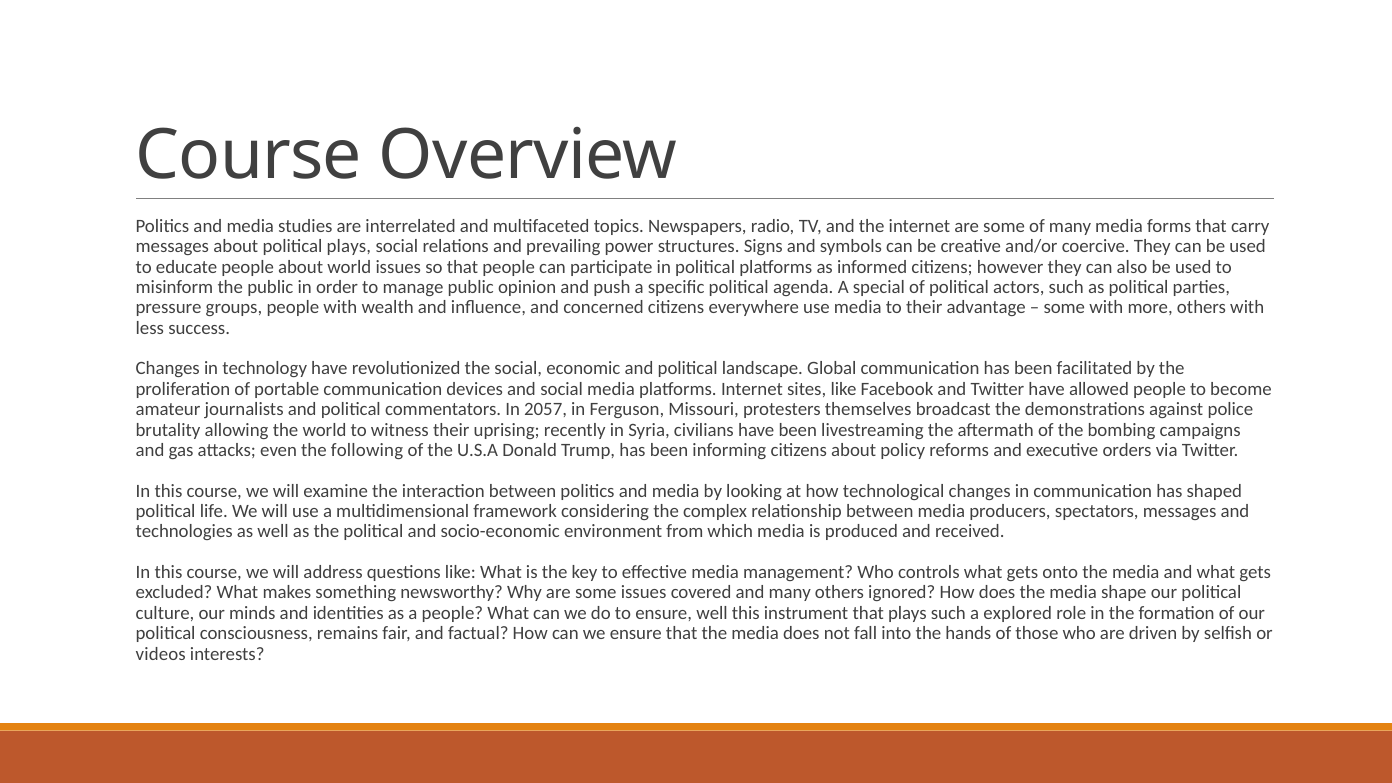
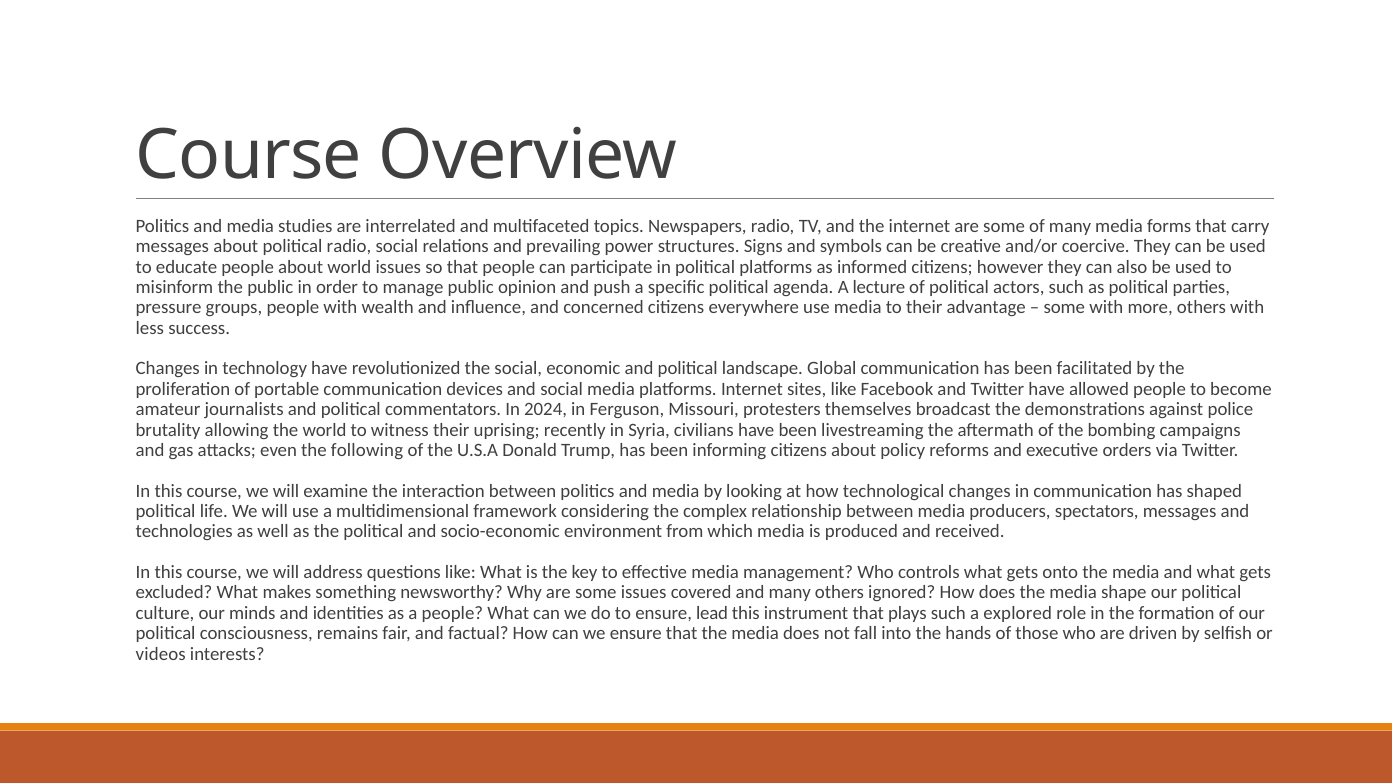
political plays: plays -> radio
special: special -> lecture
2057: 2057 -> 2024
ensure well: well -> lead
